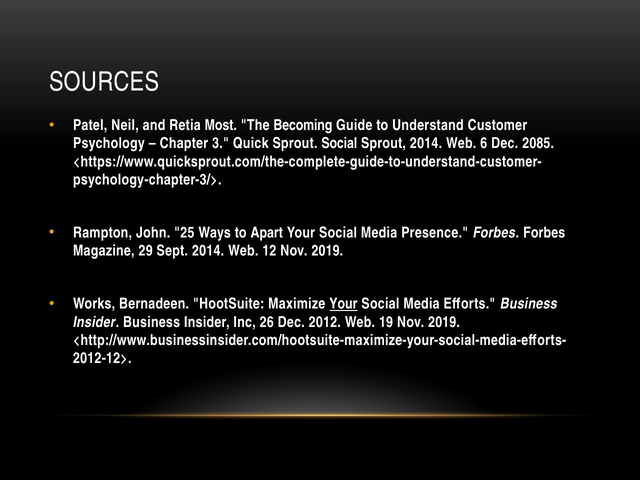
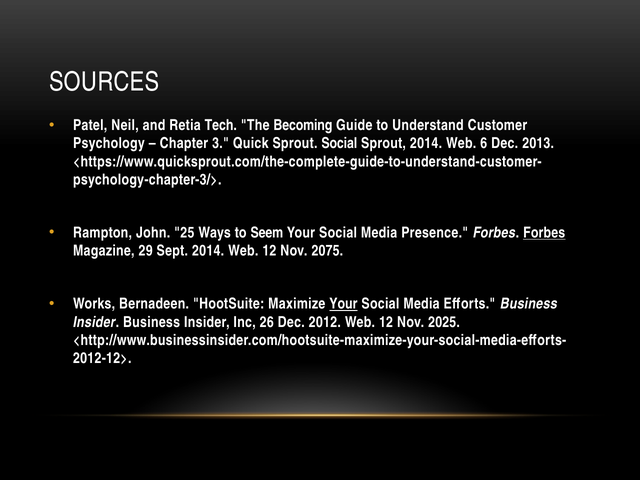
Most: Most -> Tech
2085: 2085 -> 2013
Apart: Apart -> Seem
Forbes at (544, 233) underline: none -> present
12 Nov 2019: 2019 -> 2075
2012 Web 19: 19 -> 12
2019 at (444, 322): 2019 -> 2025
